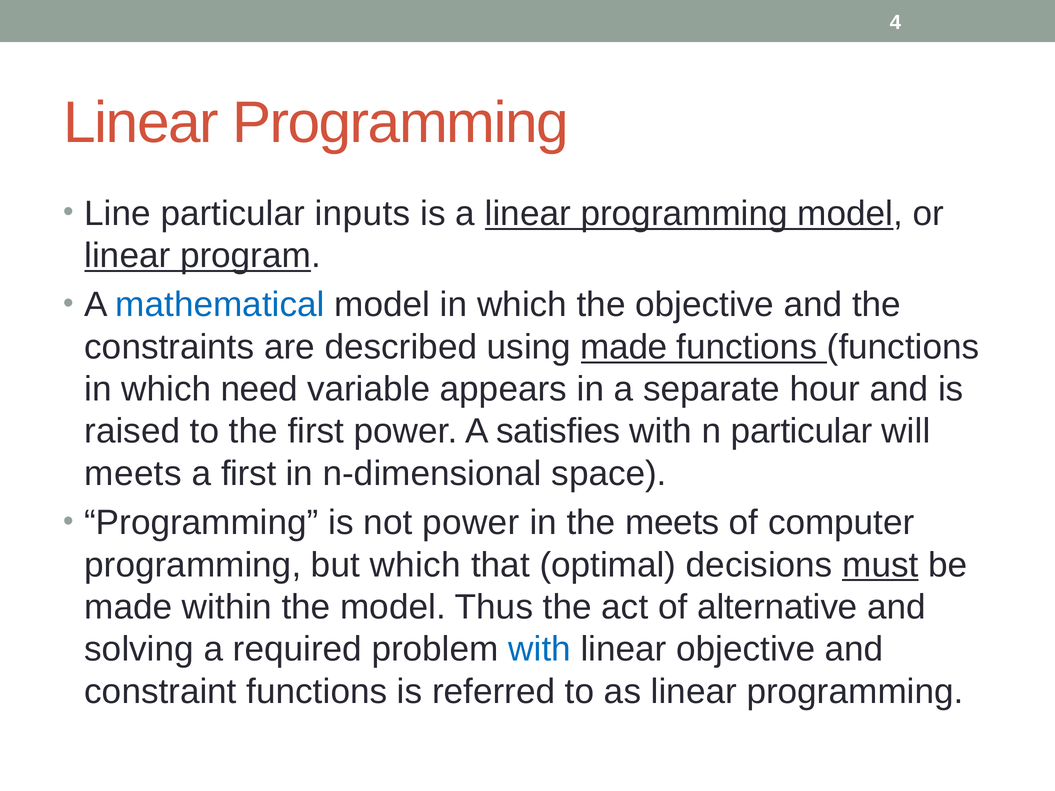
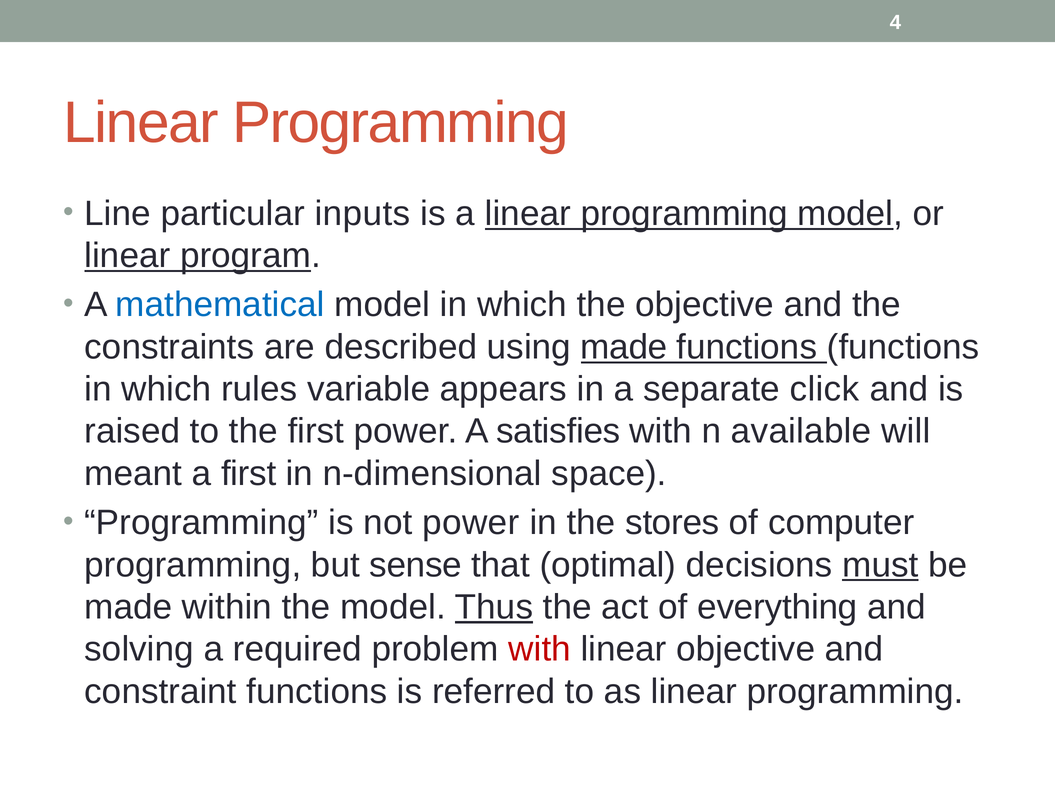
need: need -> rules
hour: hour -> click
n particular: particular -> available
meets at (133, 474): meets -> meant
the meets: meets -> stores
but which: which -> sense
Thus underline: none -> present
alternative: alternative -> everything
with at (540, 650) colour: blue -> red
